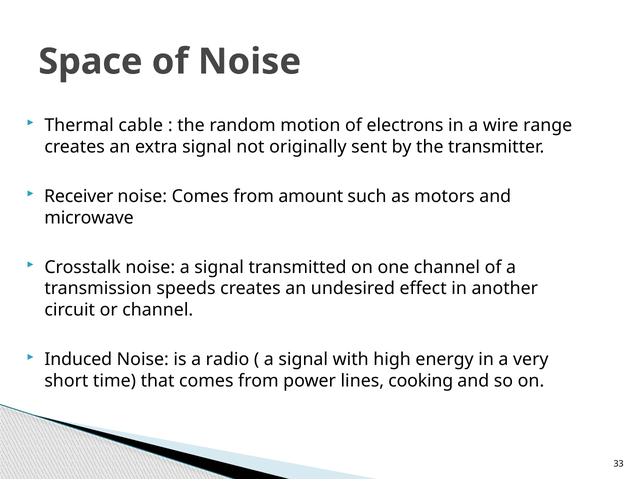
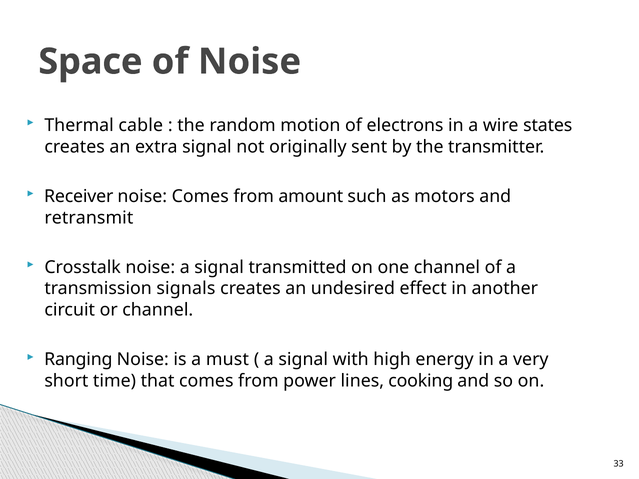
range: range -> states
microwave: microwave -> retransmit
speeds: speeds -> signals
Induced: Induced -> Ranging
radio: radio -> must
